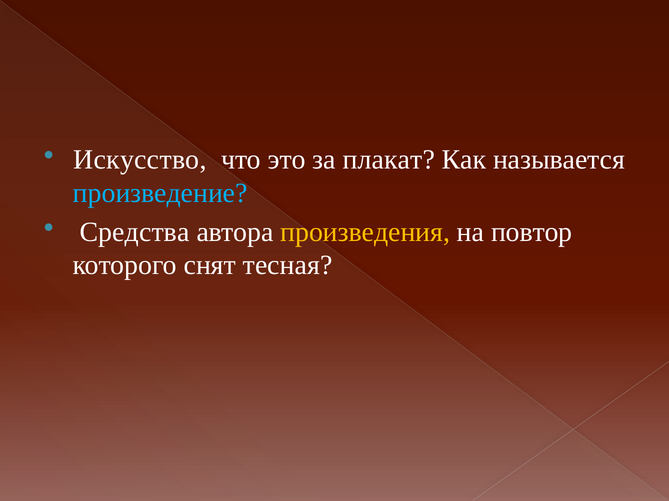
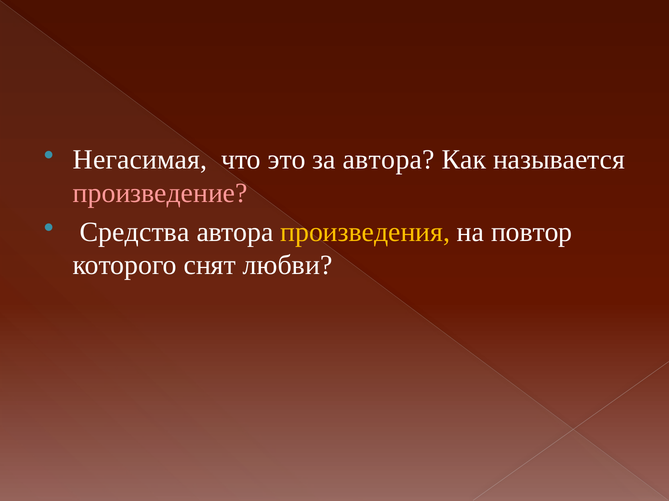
Искусство: Искусство -> Негасимая
за плакат: плакат -> автора
произведение colour: light blue -> pink
тесная: тесная -> любви
